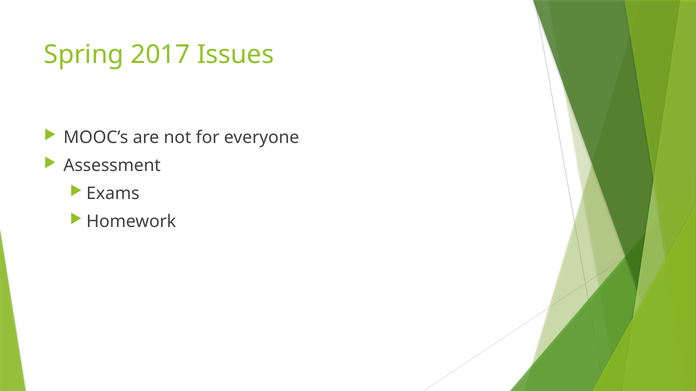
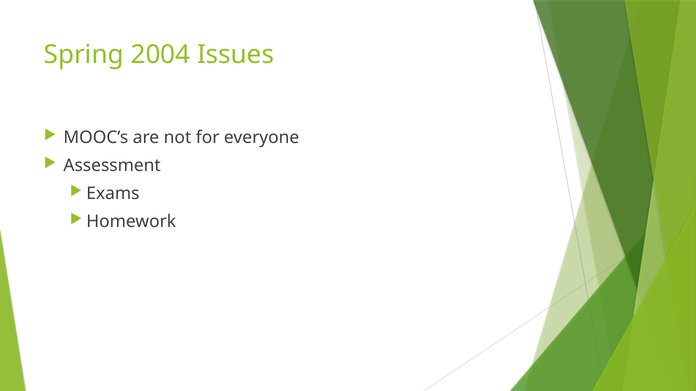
2017: 2017 -> 2004
